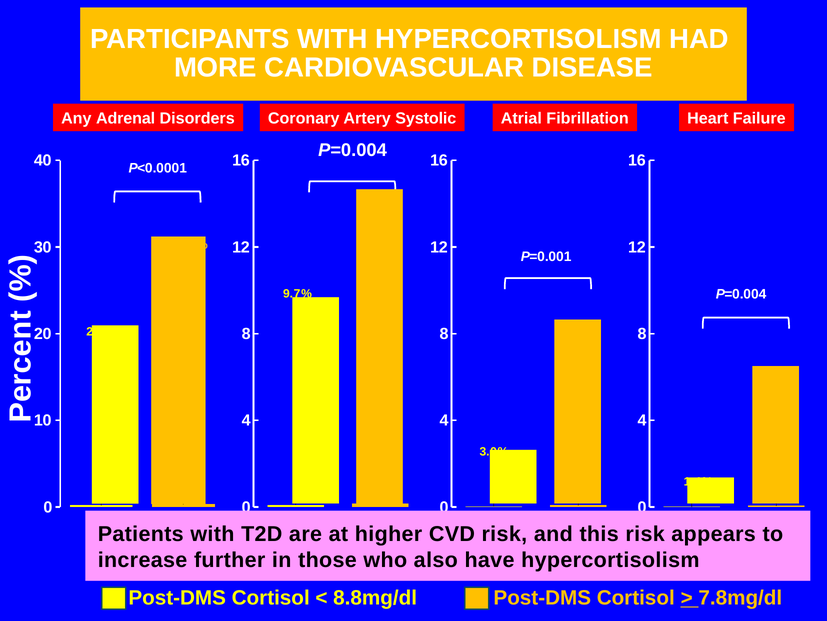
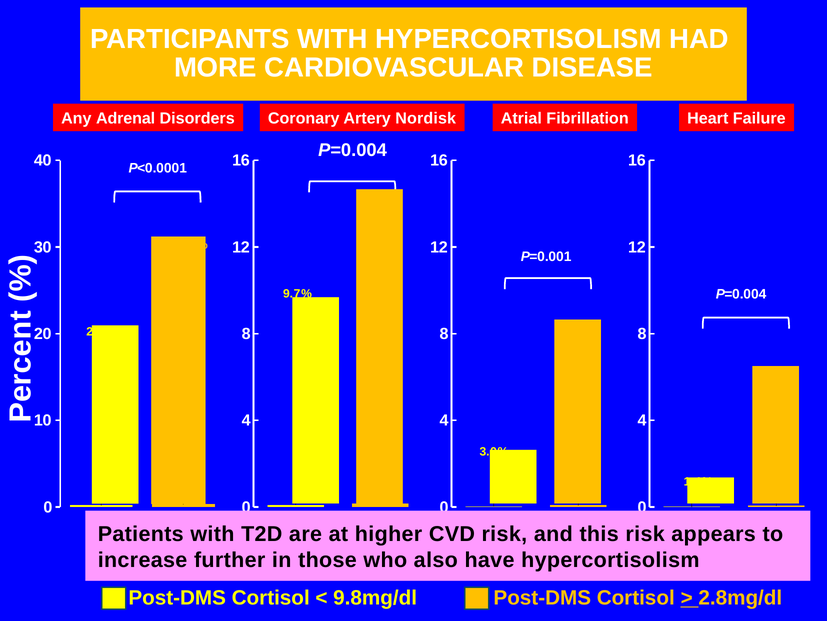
Systolic: Systolic -> Nordisk
8.8mg/dl: 8.8mg/dl -> 9.8mg/dl
7.8mg/dl: 7.8mg/dl -> 2.8mg/dl
